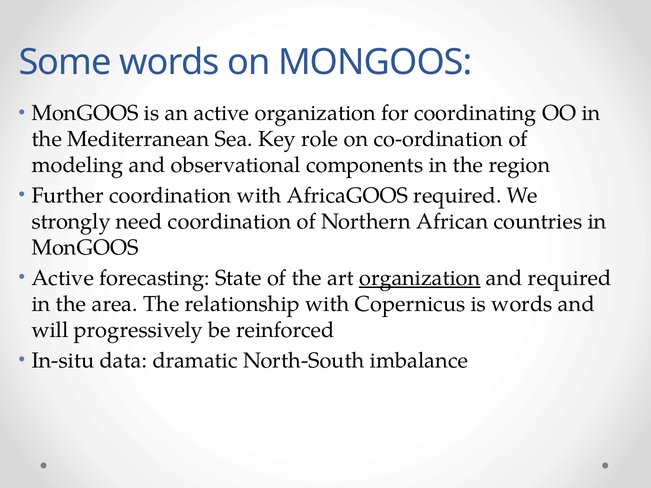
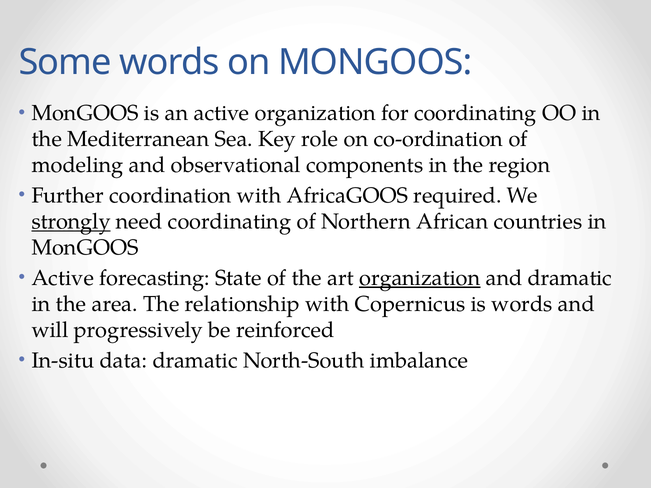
strongly underline: none -> present
need coordination: coordination -> coordinating
and required: required -> dramatic
